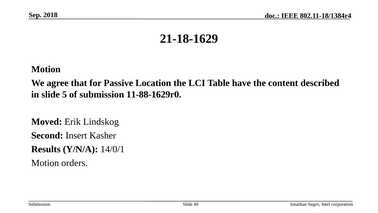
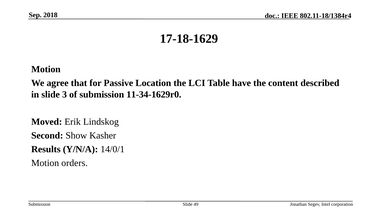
21-18-1629: 21-18-1629 -> 17-18-1629
5: 5 -> 3
11-88-1629r0: 11-88-1629r0 -> 11-34-1629r0
Insert: Insert -> Show
